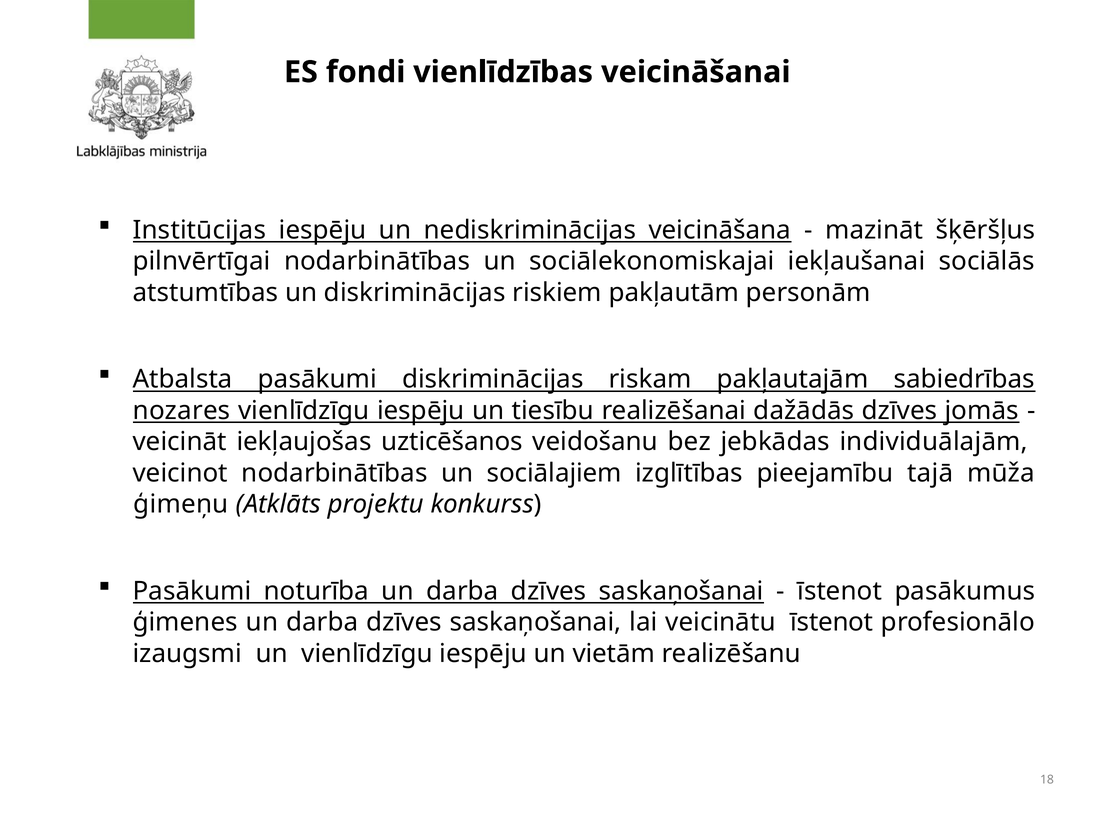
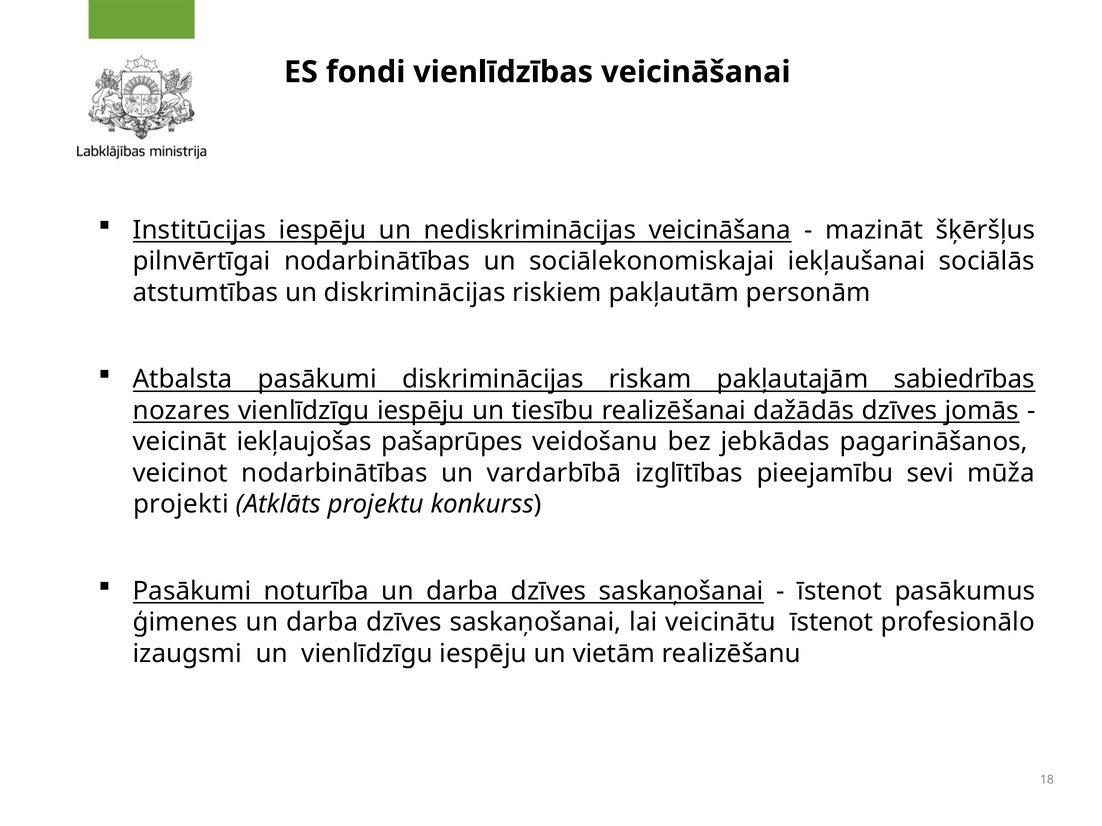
uzticēšanos: uzticēšanos -> pašaprūpes
individuālajām: individuālajām -> pagarināšanos
sociālajiem: sociālajiem -> vardarbībā
tajā: tajā -> sevi
ģimeņu: ģimeņu -> projekti
